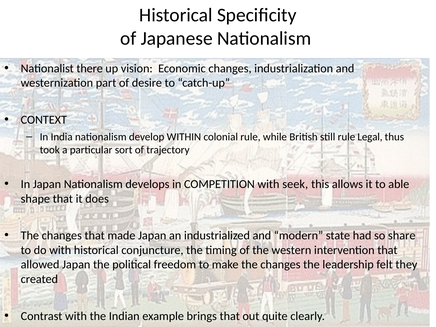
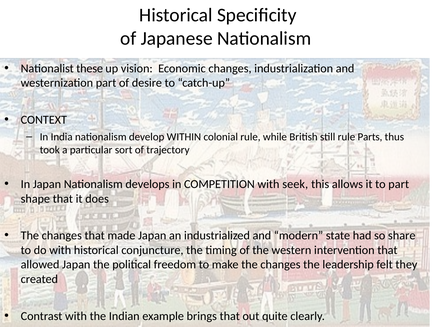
there: there -> these
Legal: Legal -> Parts
to able: able -> part
